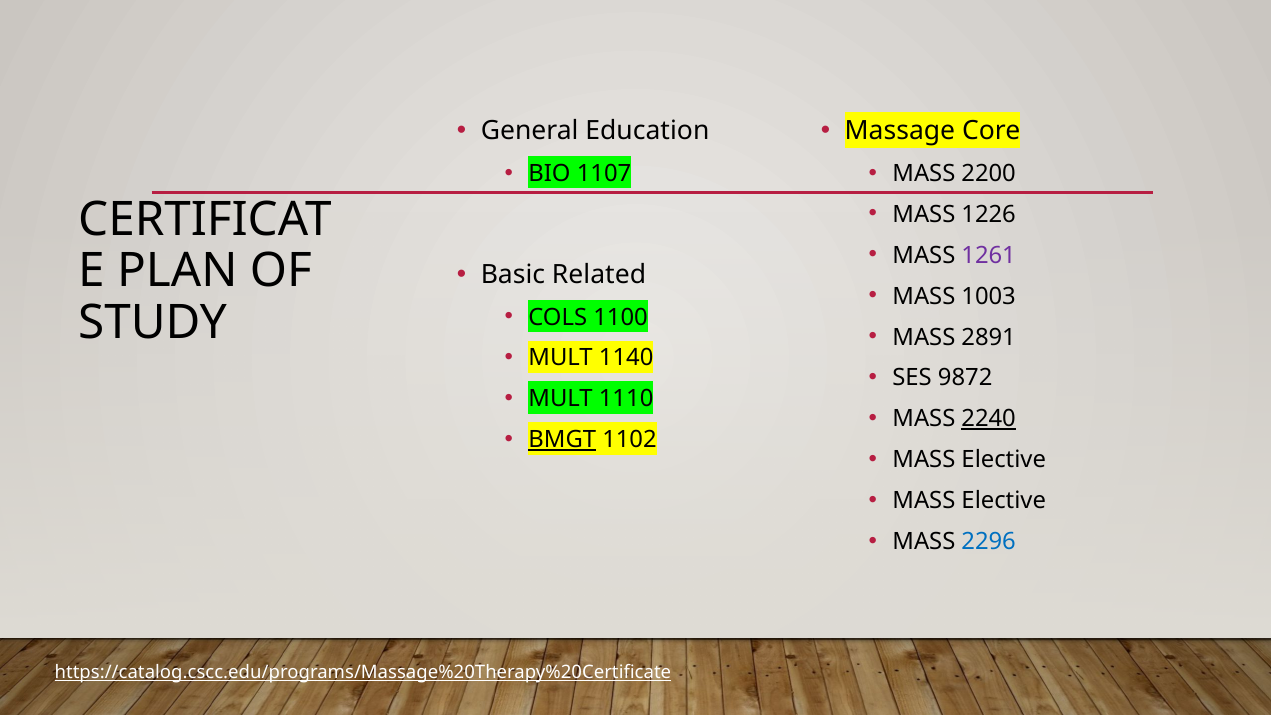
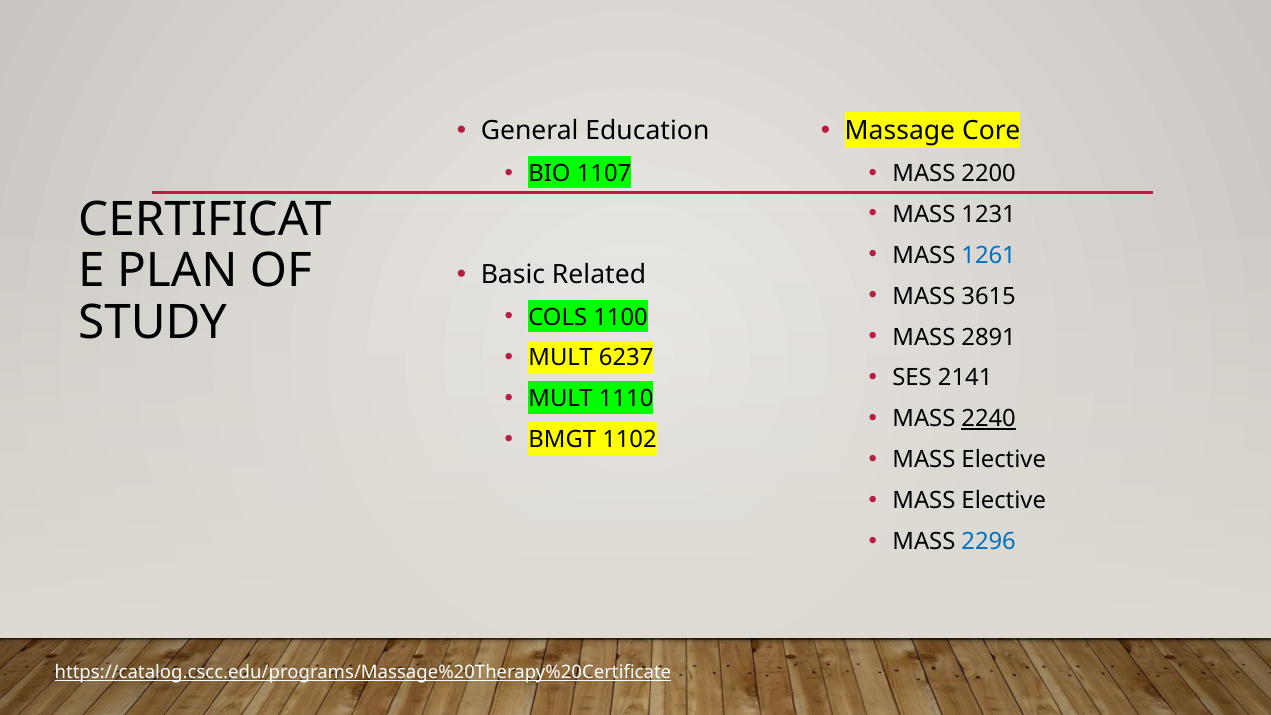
1226: 1226 -> 1231
1261 colour: purple -> blue
1003: 1003 -> 3615
1140: 1140 -> 6237
9872: 9872 -> 2141
BMGT underline: present -> none
